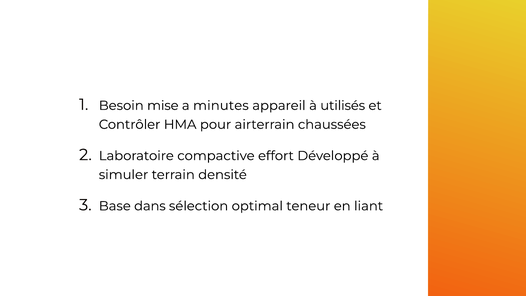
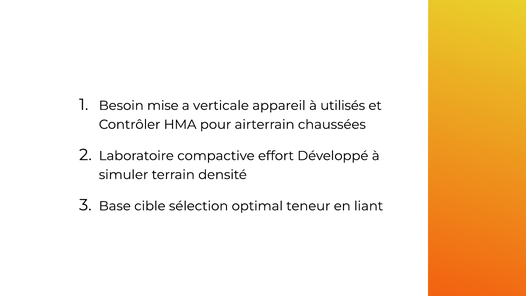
minutes: minutes -> verticale
dans: dans -> cible
